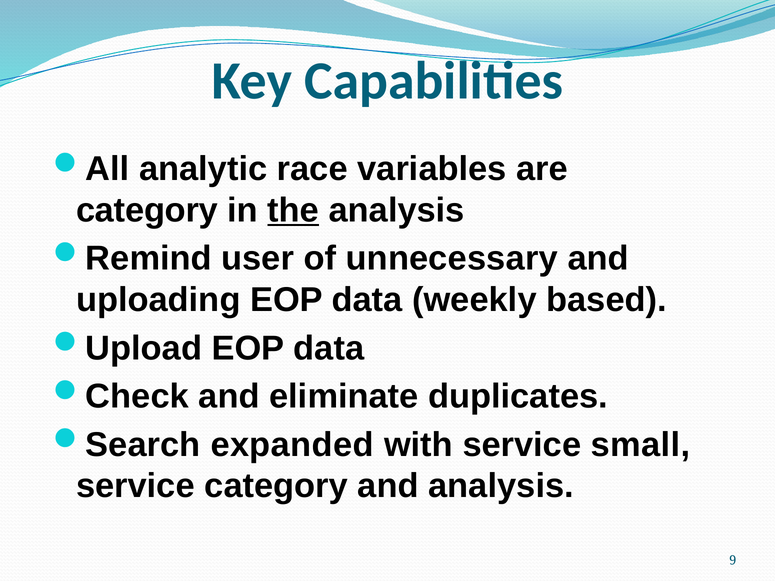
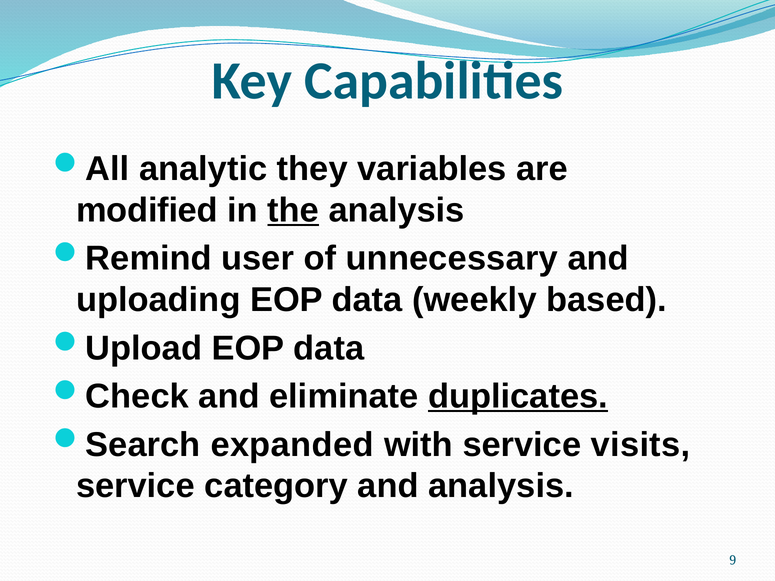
race: race -> they
category at (147, 210): category -> modified
duplicates underline: none -> present
small: small -> visits
